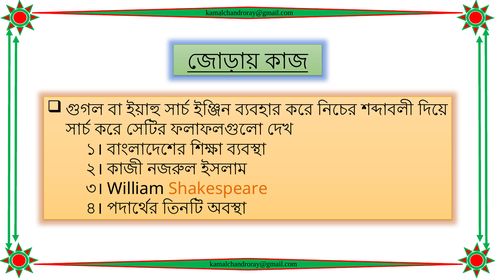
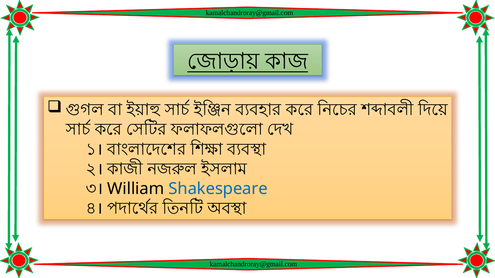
Shakespeare colour: orange -> blue
